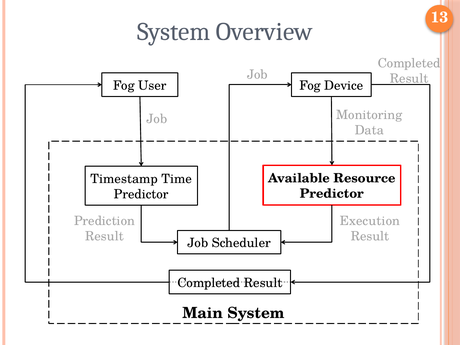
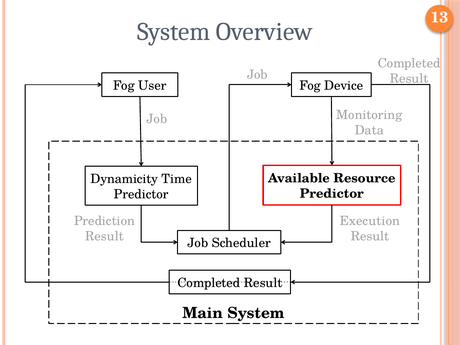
Timestamp: Timestamp -> Dynamicity
